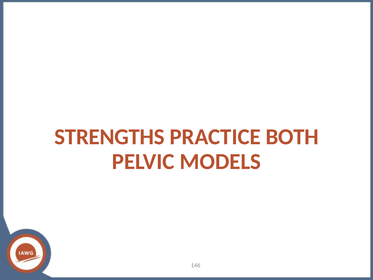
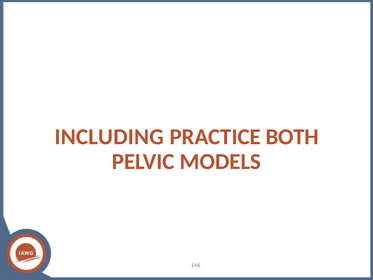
STRENGTHS: STRENGTHS -> INCLUDING
